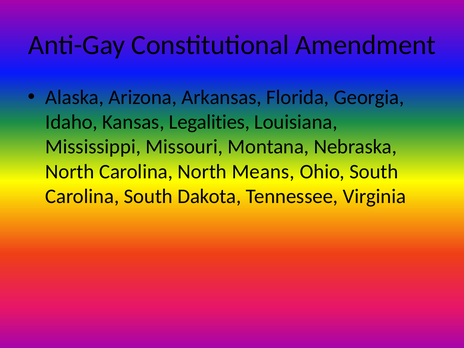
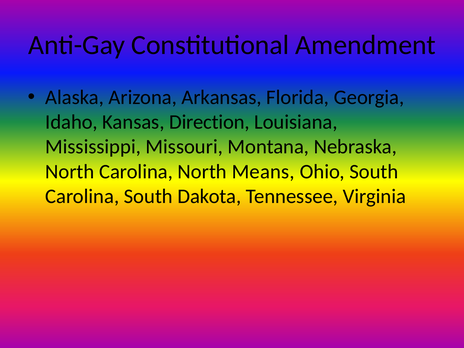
Legalities: Legalities -> Direction
